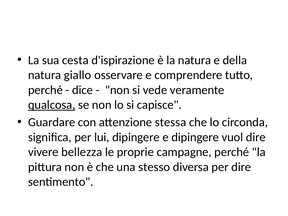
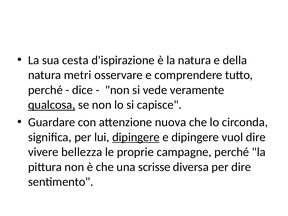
giallo: giallo -> metri
stessa: stessa -> nuova
dipingere at (136, 137) underline: none -> present
stesso: stesso -> scrisse
